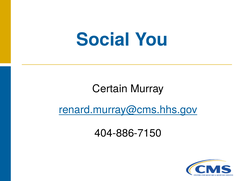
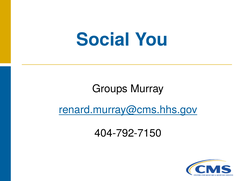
Certain: Certain -> Groups
404-886-7150: 404-886-7150 -> 404-792-7150
